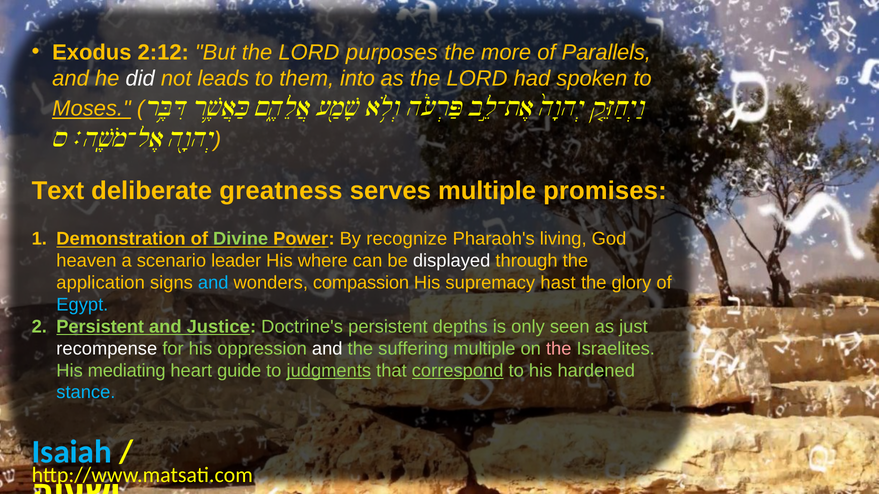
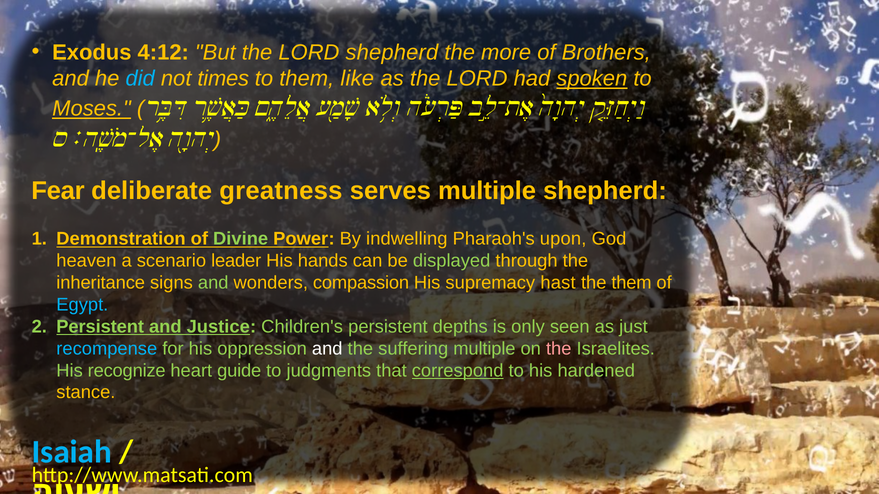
2:12: 2:12 -> 4:12
LORD purposes: purposes -> shepherd
Parallels: Parallels -> Brothers
did colour: white -> light blue
leads: leads -> times
into: into -> like
spoken underline: none -> present
Text: Text -> Fear
multiple promises: promises -> shepherd
recognize: recognize -> indwelling
living: living -> upon
where: where -> hands
displayed colour: white -> light green
application: application -> inheritance
and at (213, 283) colour: light blue -> light green
the glory: glory -> them
Doctrine's: Doctrine's -> Children's
recompense colour: white -> light blue
mediating: mediating -> recognize
judgments underline: present -> none
stance colour: light blue -> yellow
